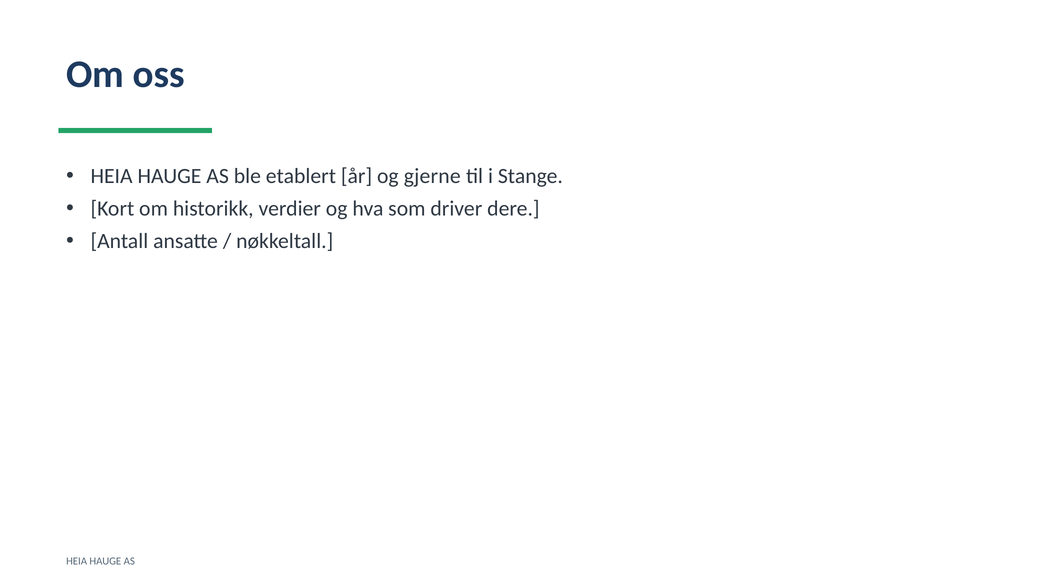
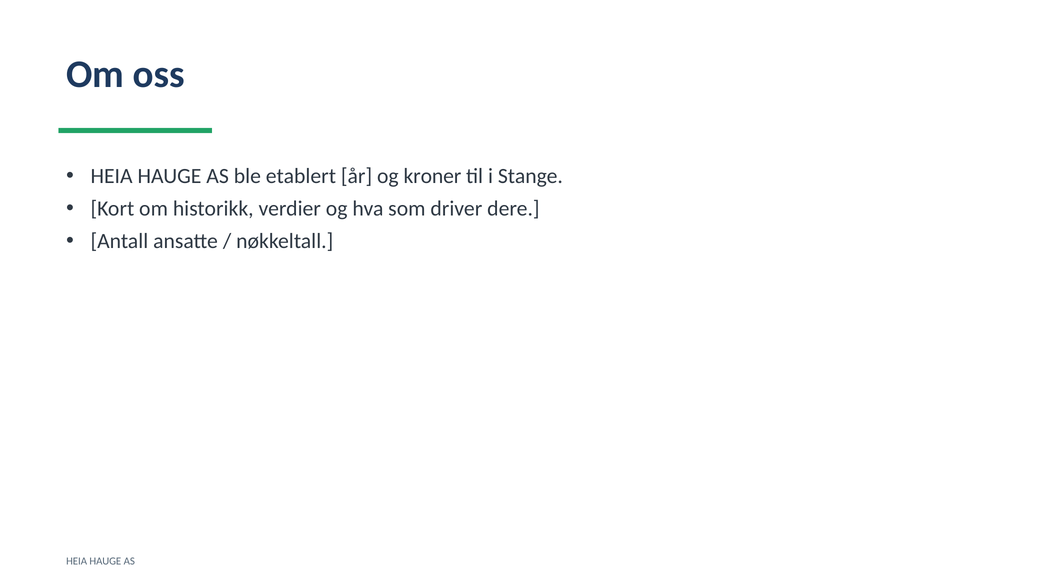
gjerne: gjerne -> kroner
